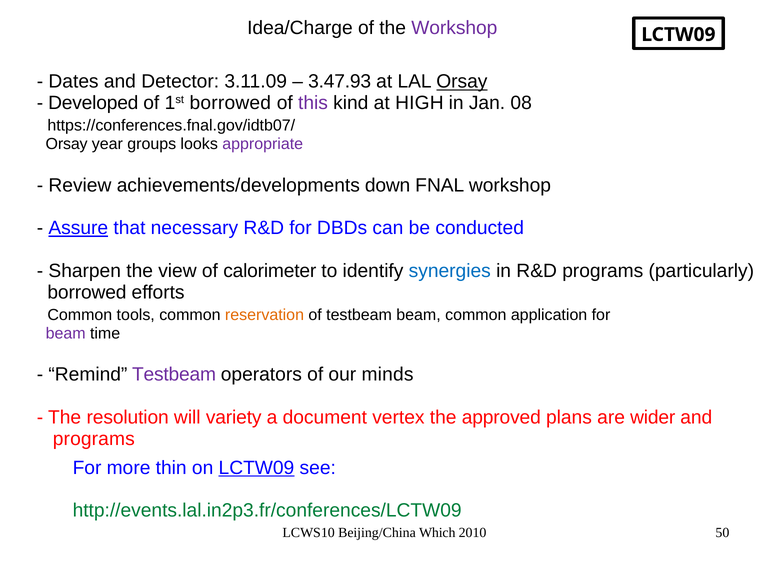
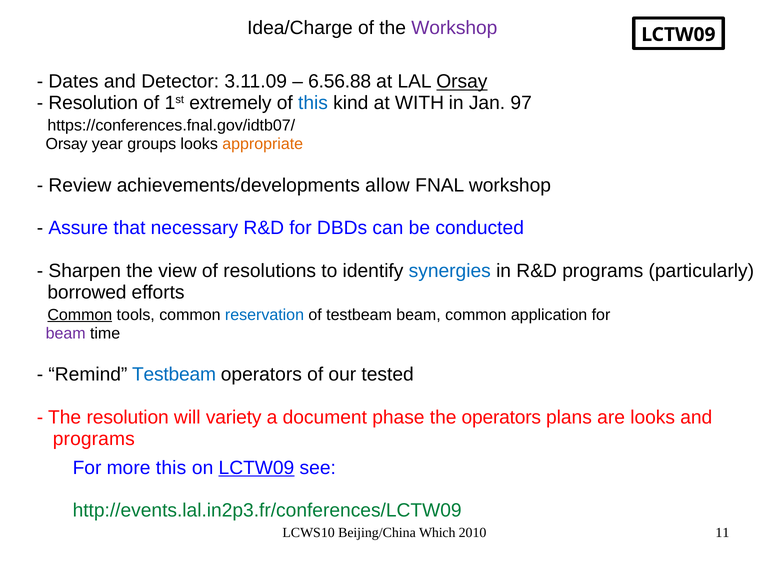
3.47.93: 3.47.93 -> 6.56.88
Developed at (93, 103): Developed -> Resolution
1st borrowed: borrowed -> extremely
this at (313, 103) colour: purple -> blue
HIGH: HIGH -> WITH
08: 08 -> 97
appropriate colour: purple -> orange
down: down -> allow
Assure underline: present -> none
calorimeter: calorimeter -> resolutions
Common at (80, 315) underline: none -> present
reservation colour: orange -> blue
Testbeam at (174, 374) colour: purple -> blue
minds: minds -> tested
vertex: vertex -> phase
the approved: approved -> operators
are wider: wider -> looks
more thin: thin -> this
50: 50 -> 11
